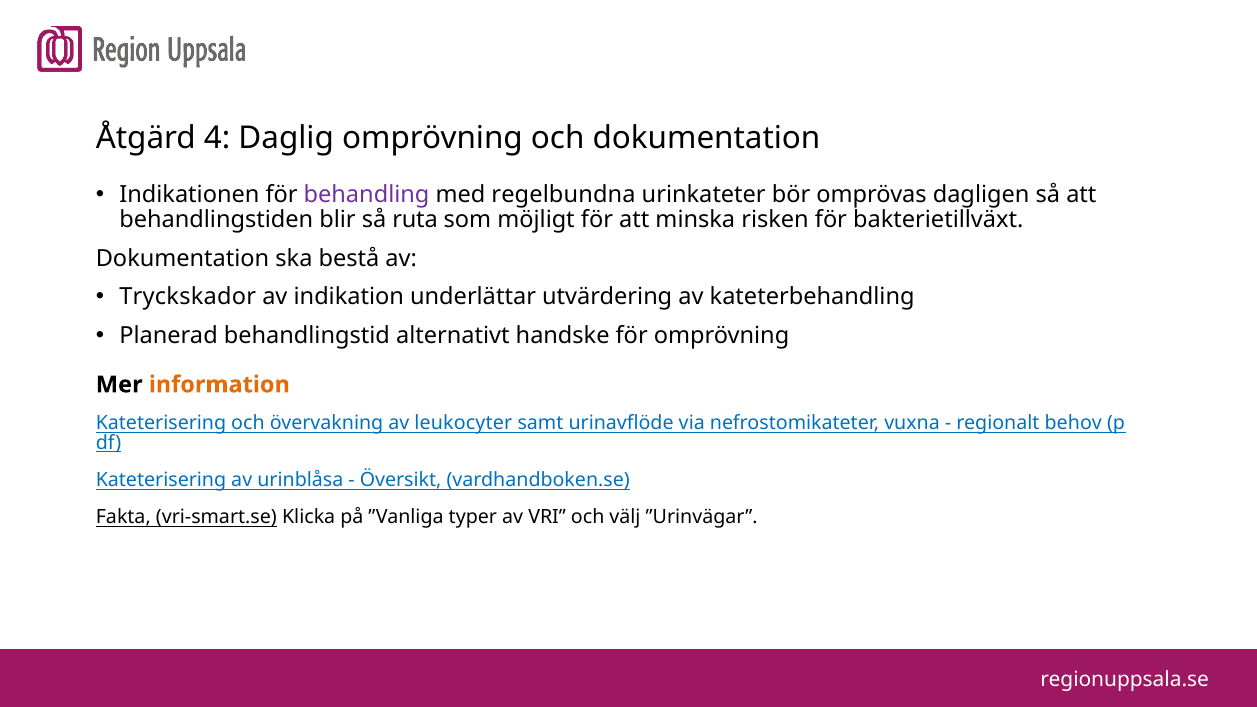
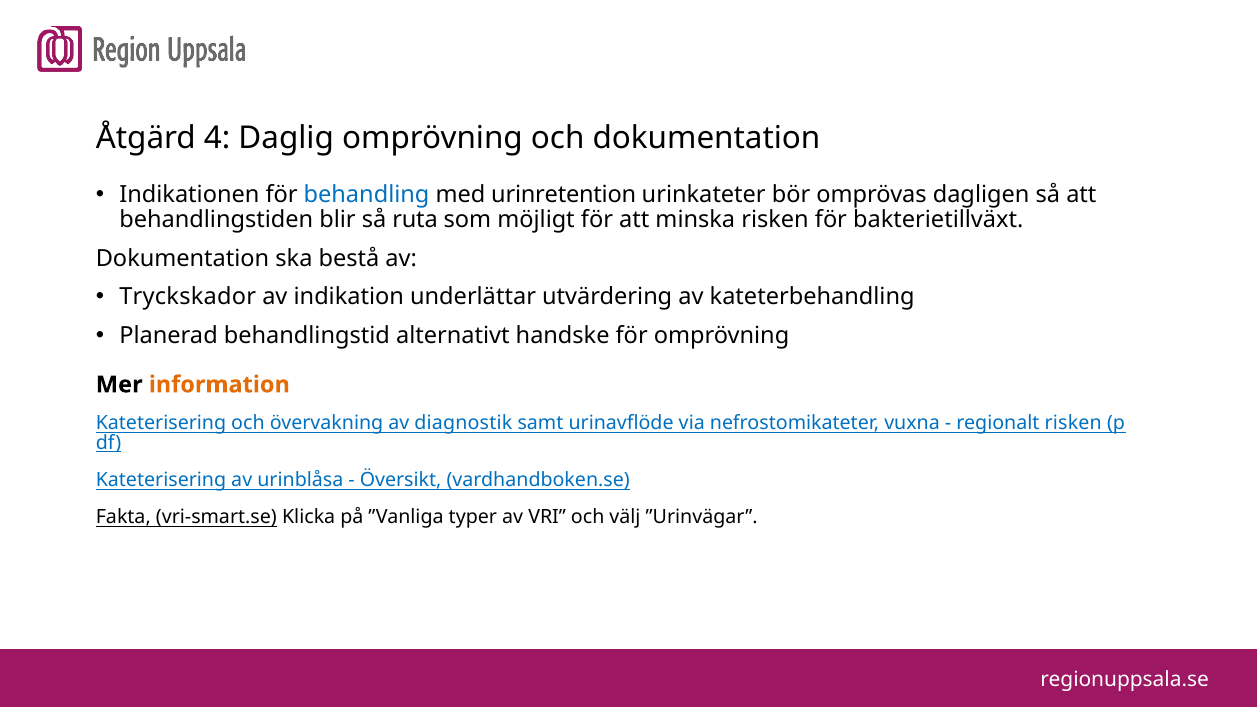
behandling colour: purple -> blue
regelbundna: regelbundna -> urinretention
leukocyter: leukocyter -> diagnostik
regionalt behov: behov -> risken
